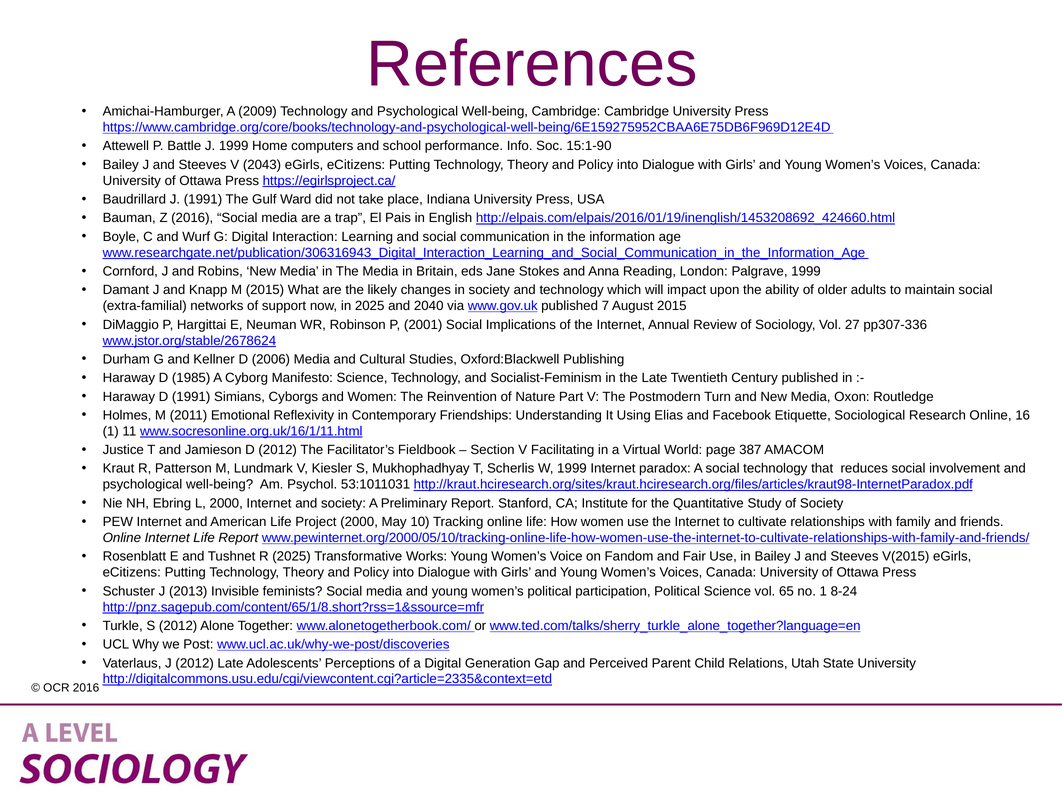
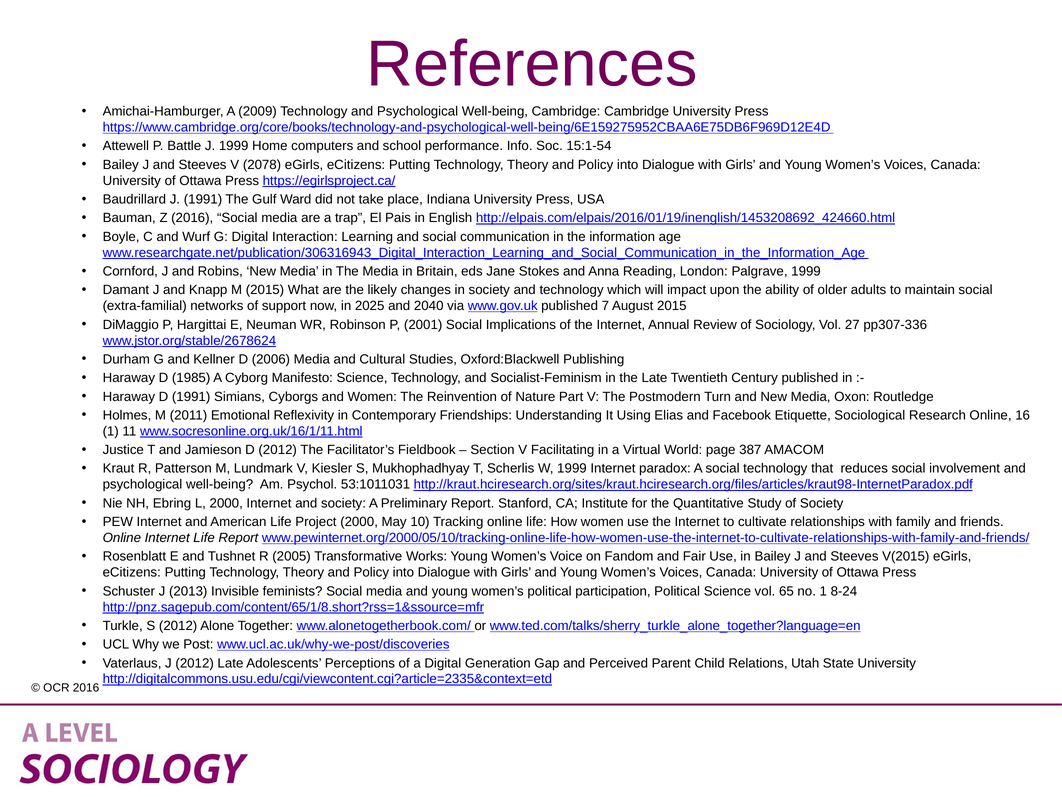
15:1-90: 15:1-90 -> 15:1-54
2043: 2043 -> 2078
R 2025: 2025 -> 2005
